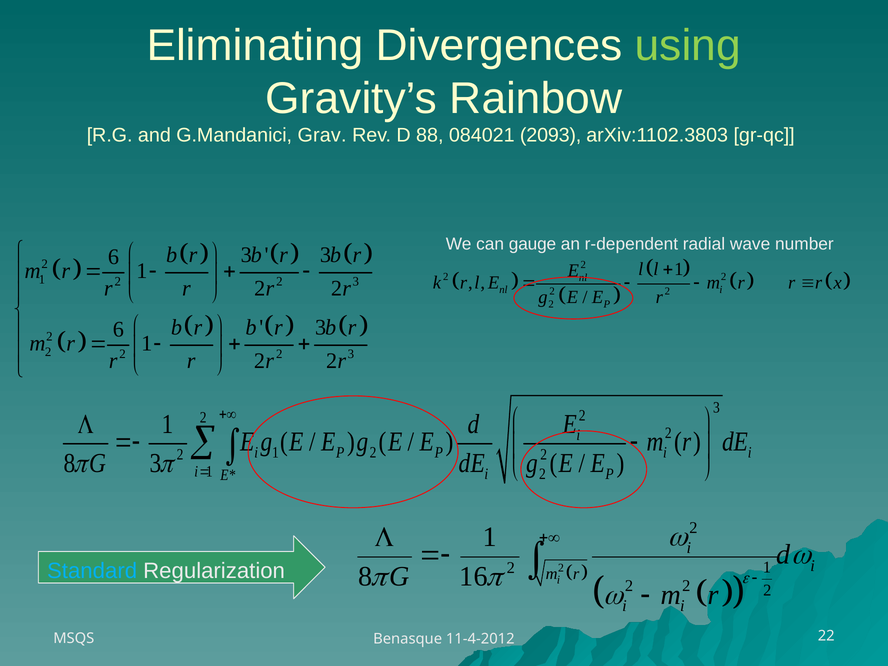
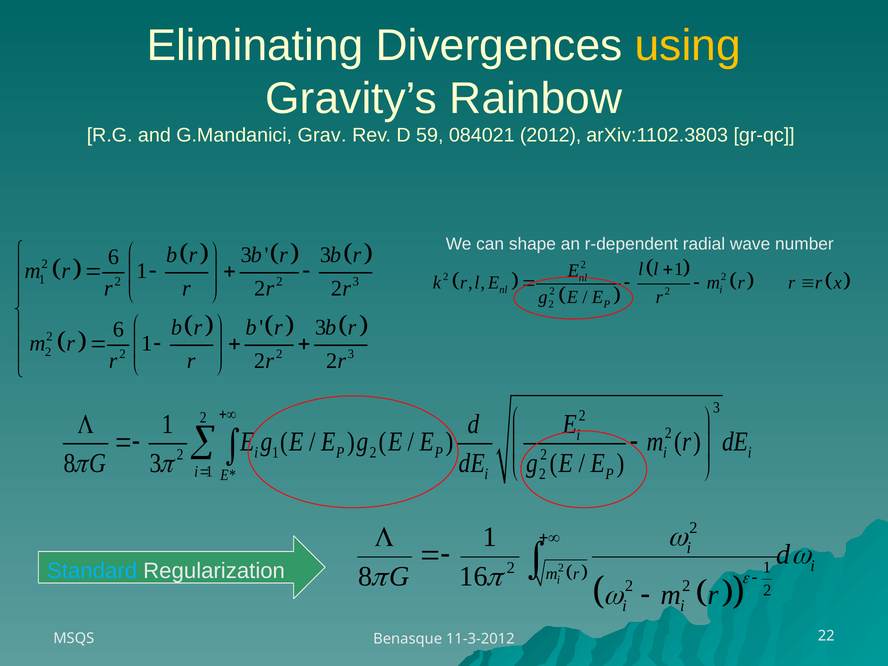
using colour: light green -> yellow
88: 88 -> 59
2093: 2093 -> 2012
gauge: gauge -> shape
11-4-2012: 11-4-2012 -> 11-3-2012
